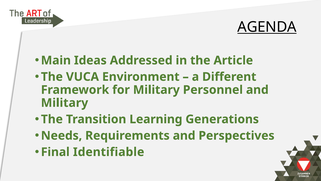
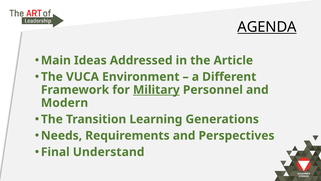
Military at (156, 90) underline: none -> present
Military at (65, 103): Military -> Modern
Identifiable: Identifiable -> Understand
